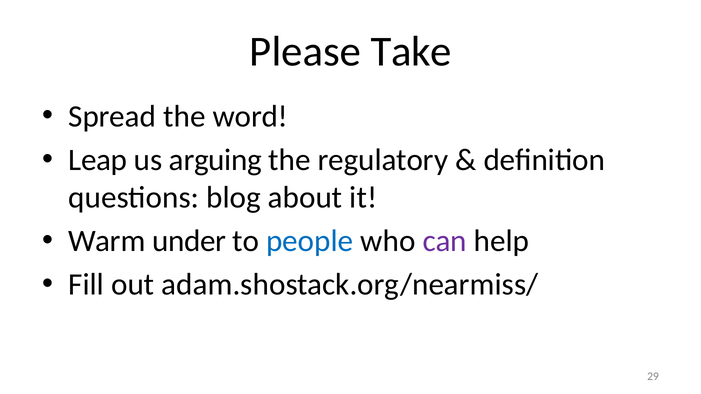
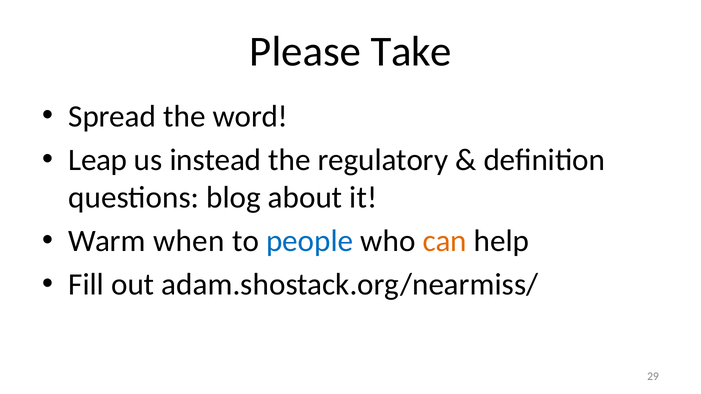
arguing: arguing -> instead
under: under -> when
can colour: purple -> orange
